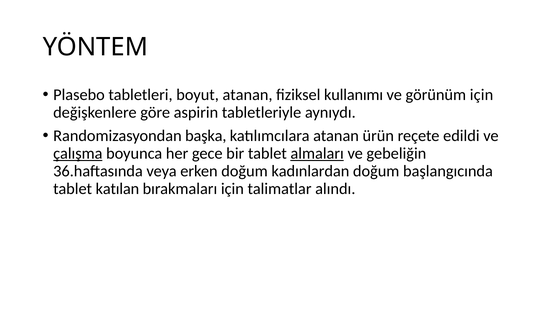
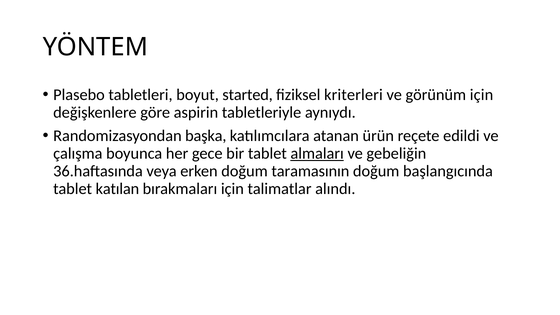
boyut atanan: atanan -> started
kullanımı: kullanımı -> kriterleri
çalışma underline: present -> none
kadınlardan: kadınlardan -> taramasının
